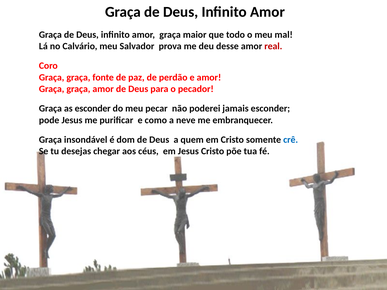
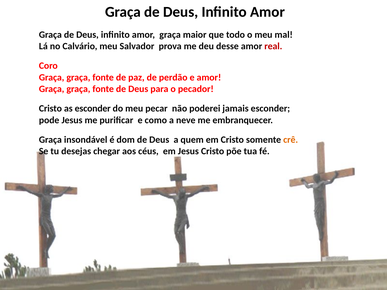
amor at (103, 89): amor -> fonte
Graça at (50, 109): Graça -> Cristo
crê colour: blue -> orange
